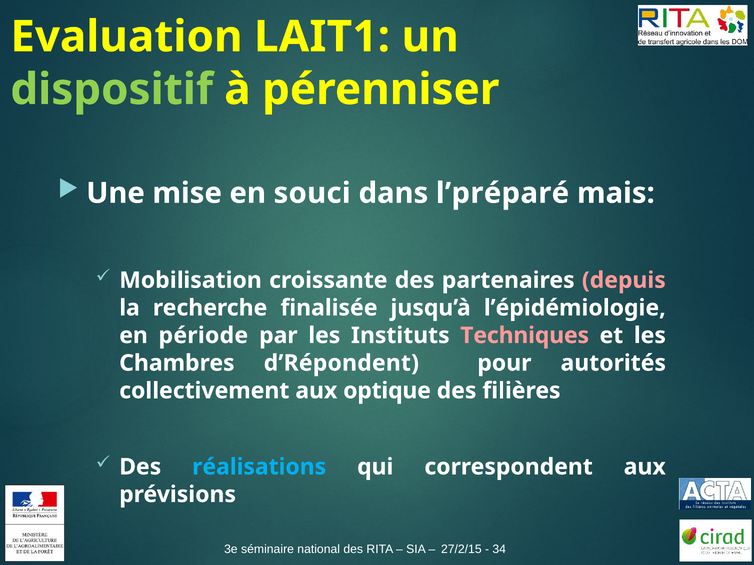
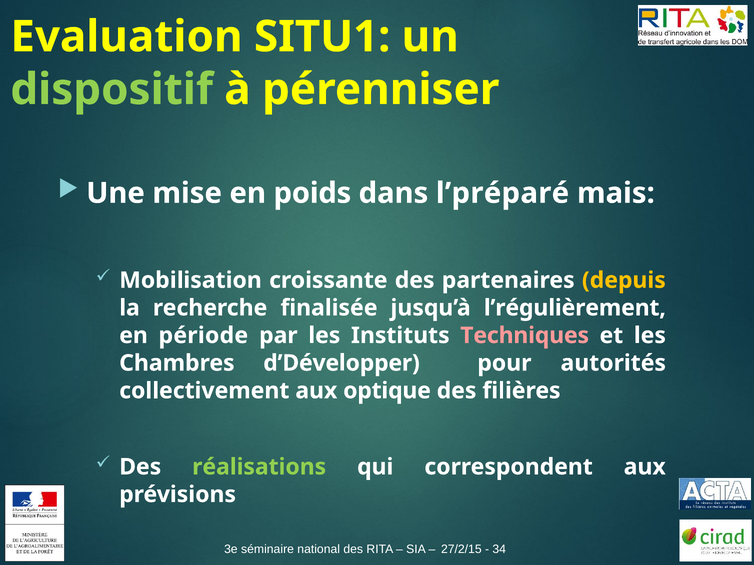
LAIT1: LAIT1 -> SITU1
souci: souci -> poids
depuis colour: pink -> yellow
l’épidémiologie: l’épidémiologie -> l’régulièrement
d’Répondent: d’Répondent -> d’Développer
réalisations colour: light blue -> light green
